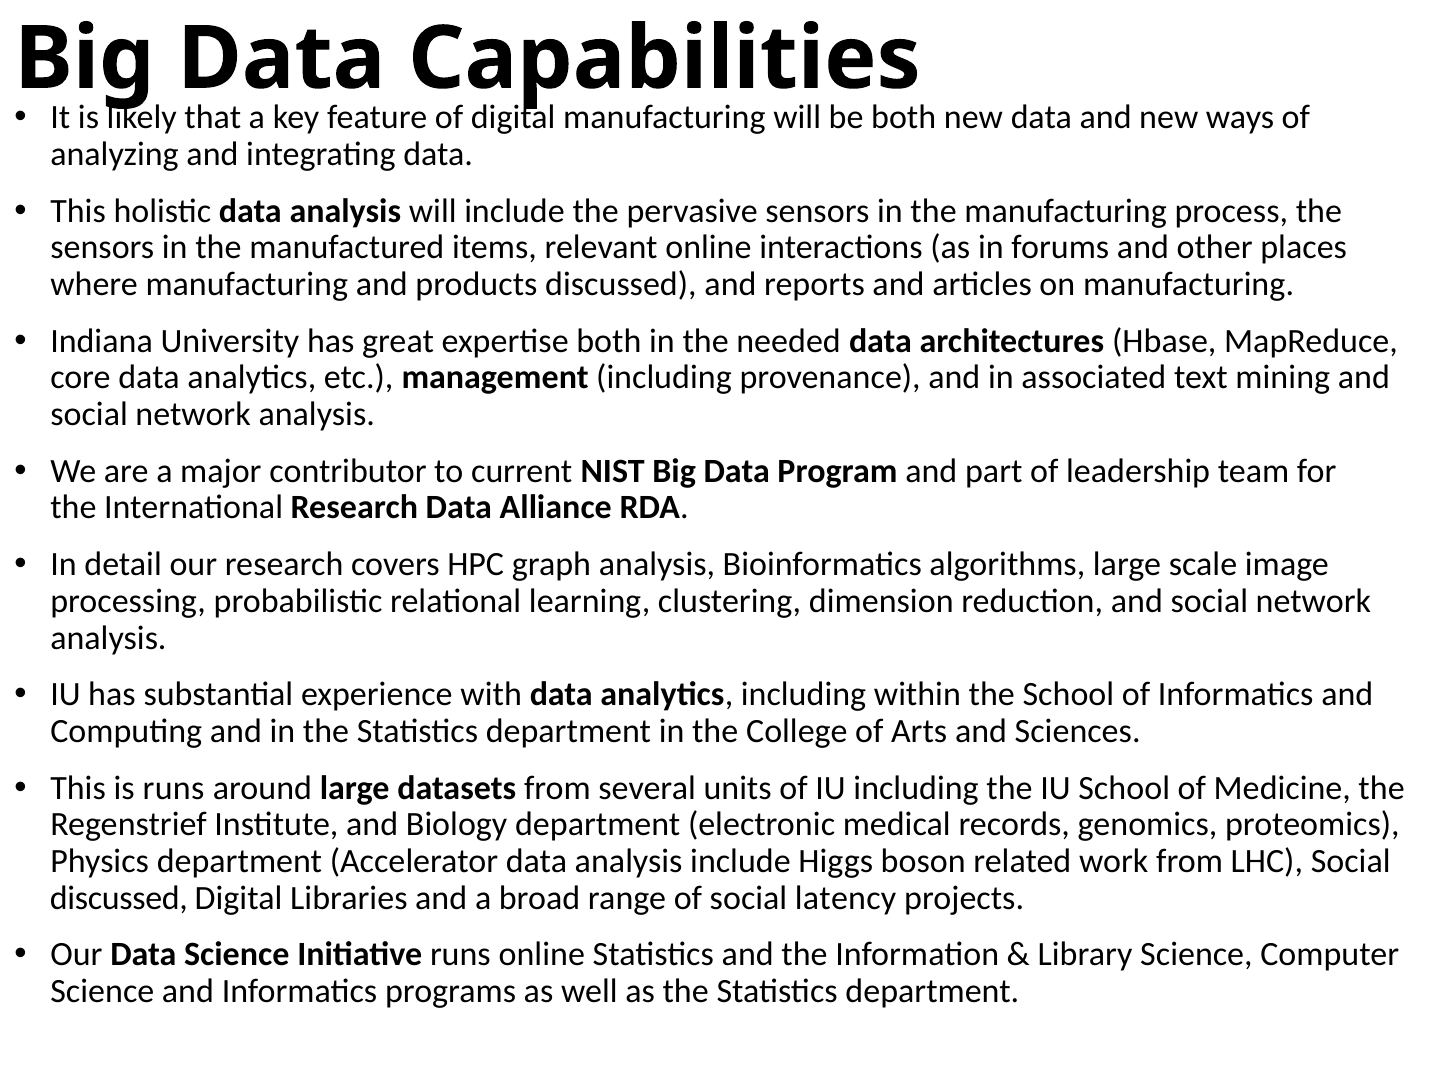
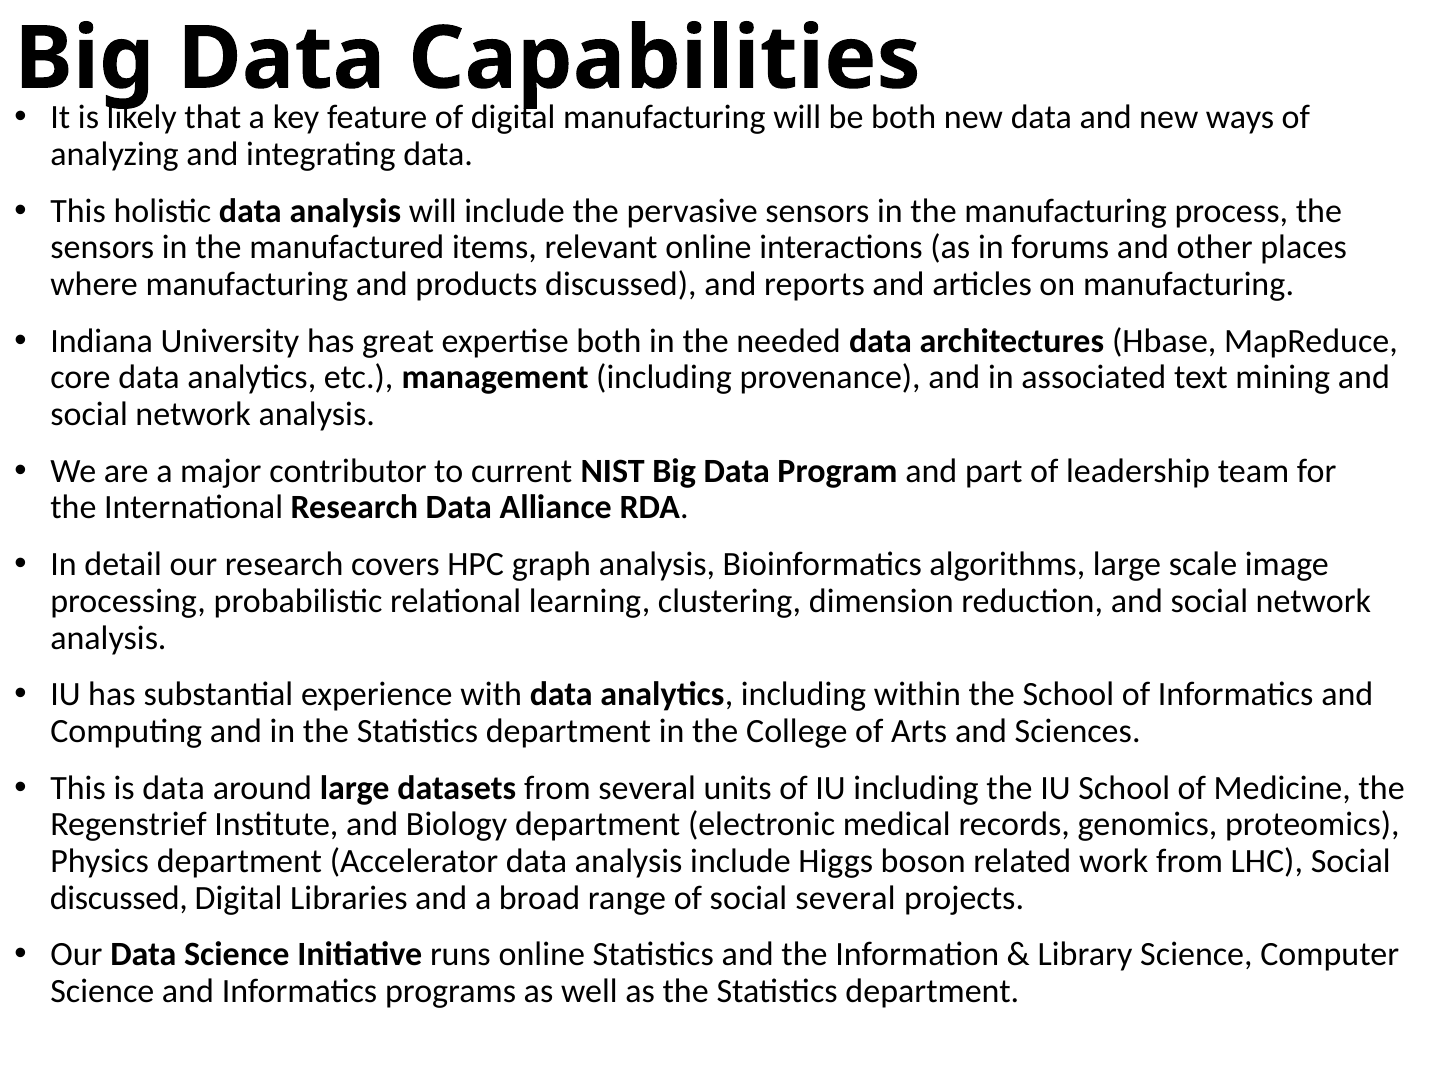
is runs: runs -> data
social latency: latency -> several
